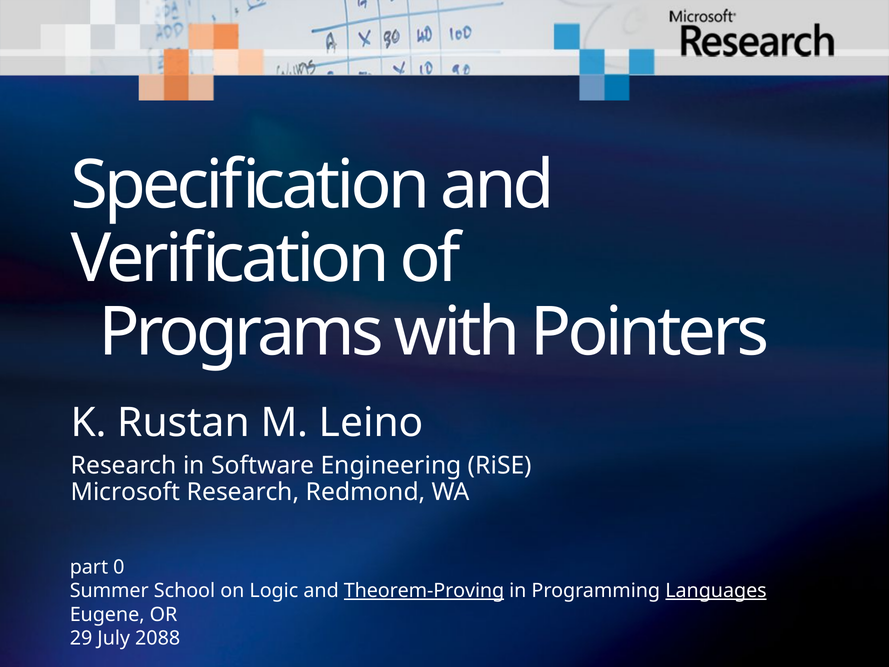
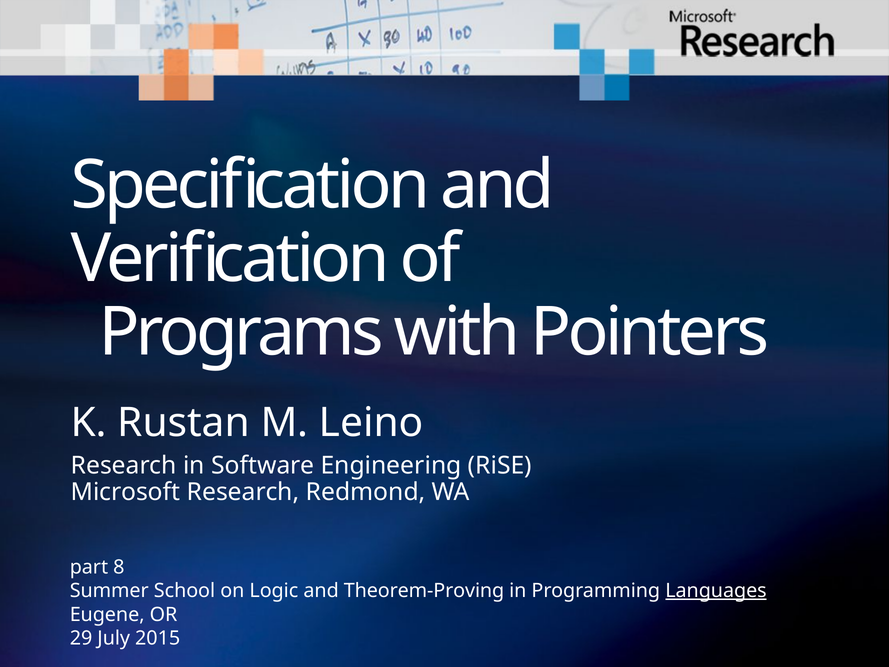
0: 0 -> 8
Theorem-Proving underline: present -> none
2088: 2088 -> 2015
